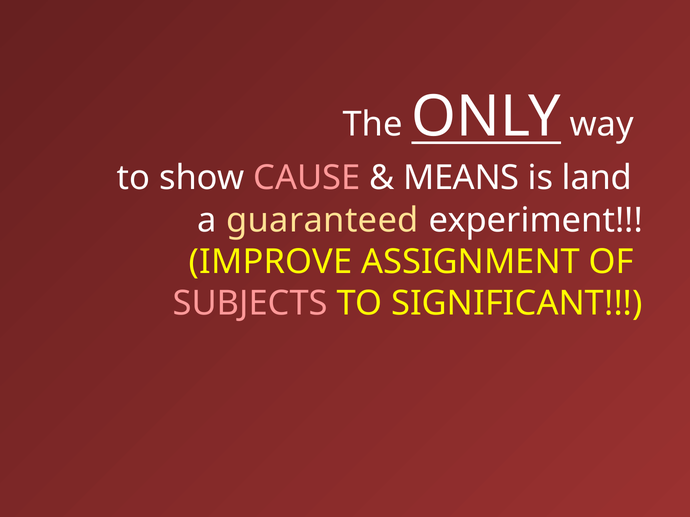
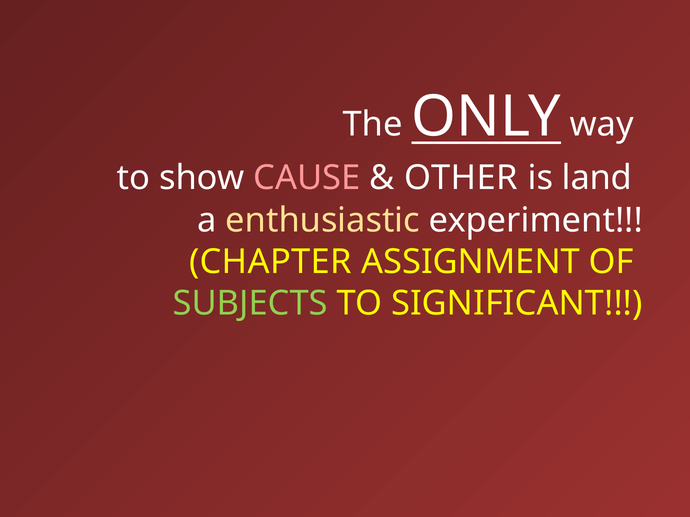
MEANS: MEANS -> OTHER
guaranteed: guaranteed -> enthusiastic
IMPROVE: IMPROVE -> CHAPTER
SUBJECTS colour: pink -> light green
